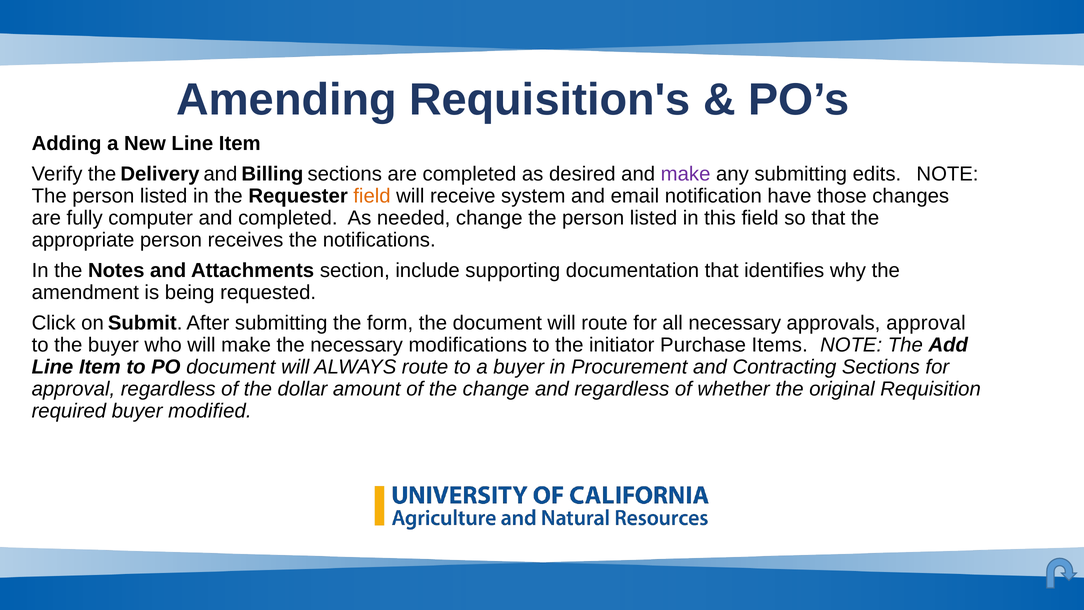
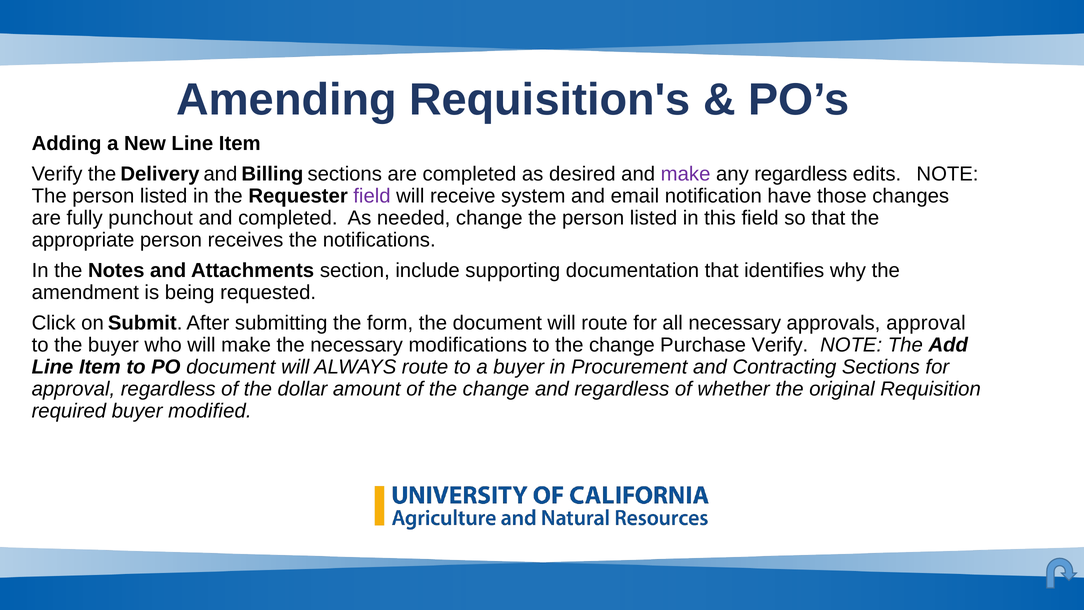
any submitting: submitting -> regardless
field at (372, 196) colour: orange -> purple
computer: computer -> punchout
to the initiator: initiator -> change
Purchase Items: Items -> Verify
